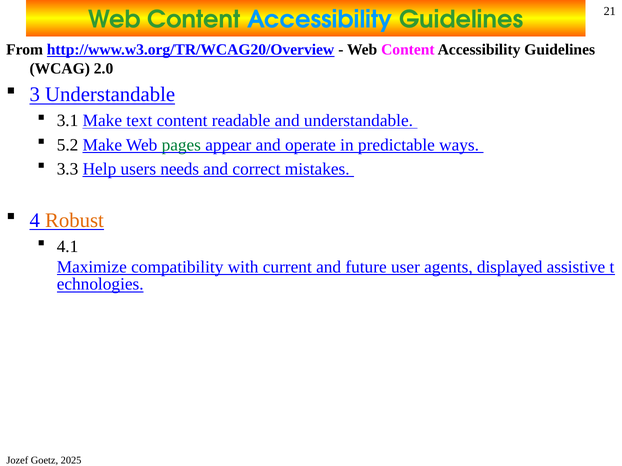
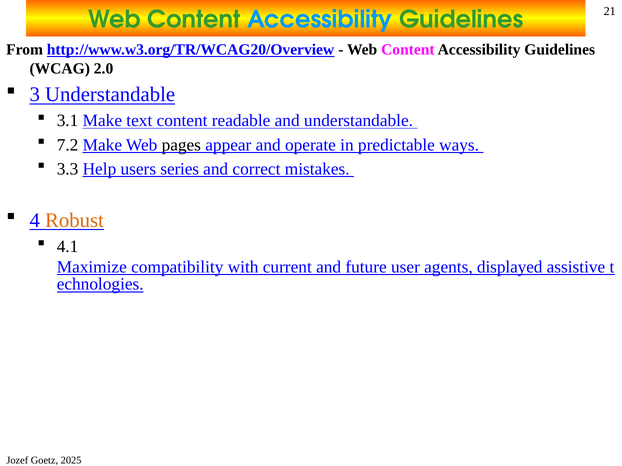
5.2: 5.2 -> 7.2
pages colour: green -> black
needs: needs -> series
